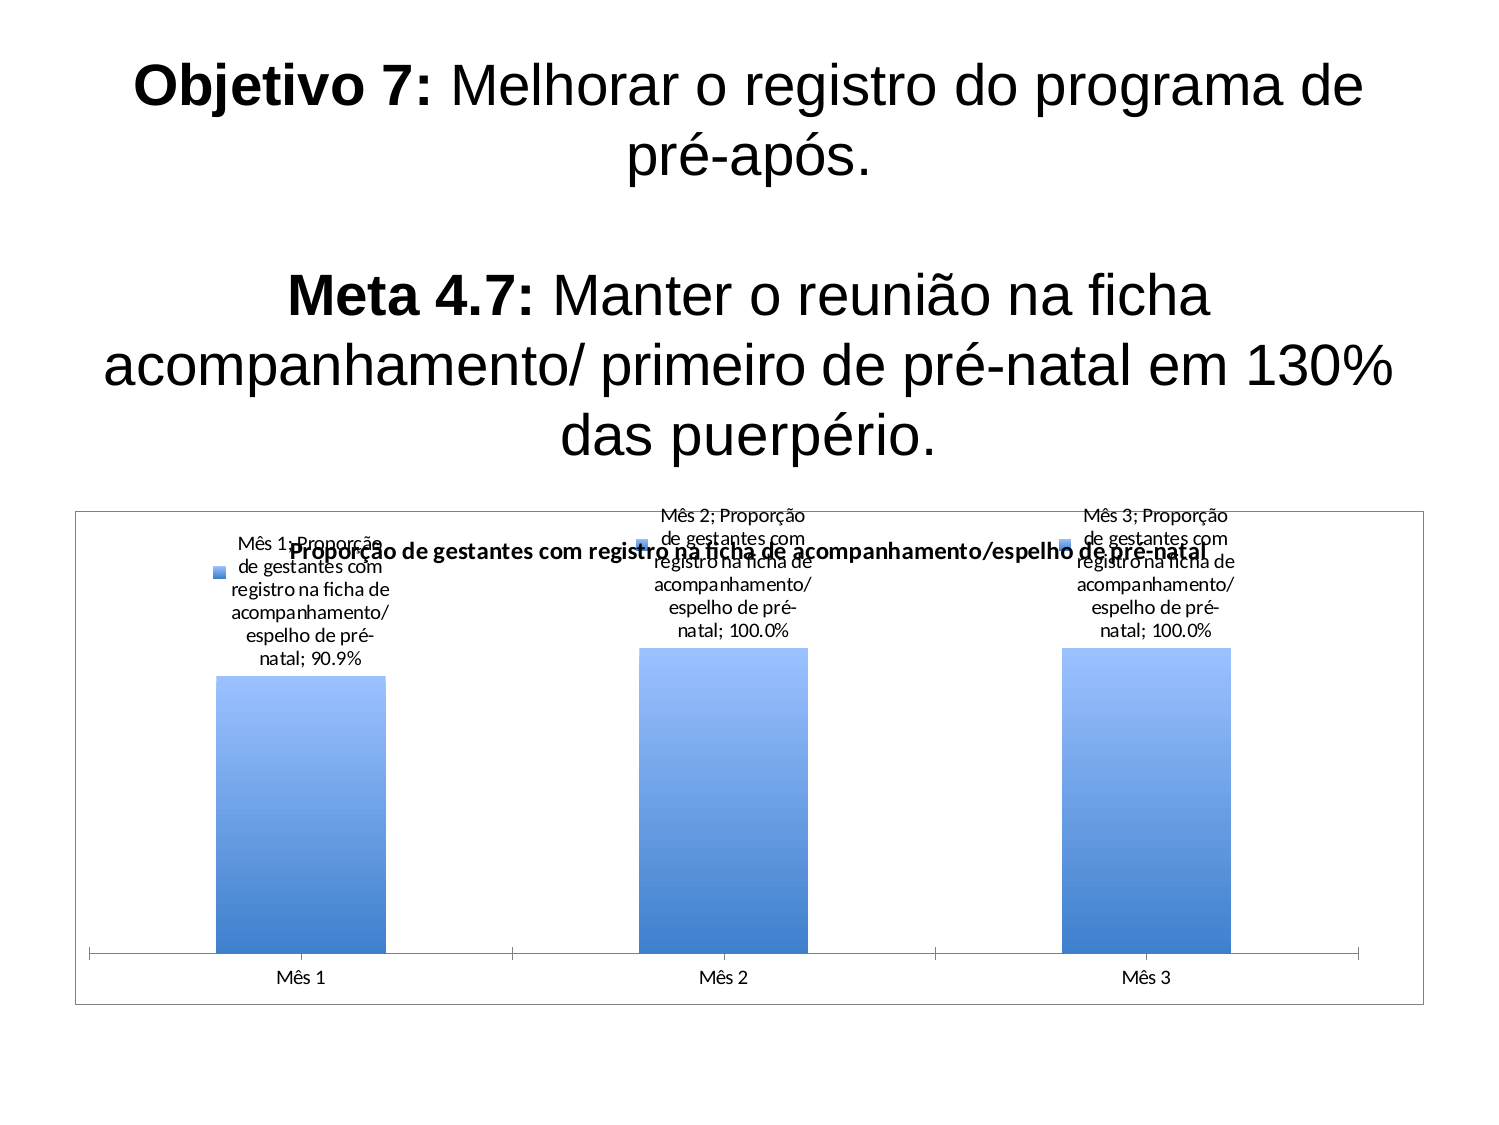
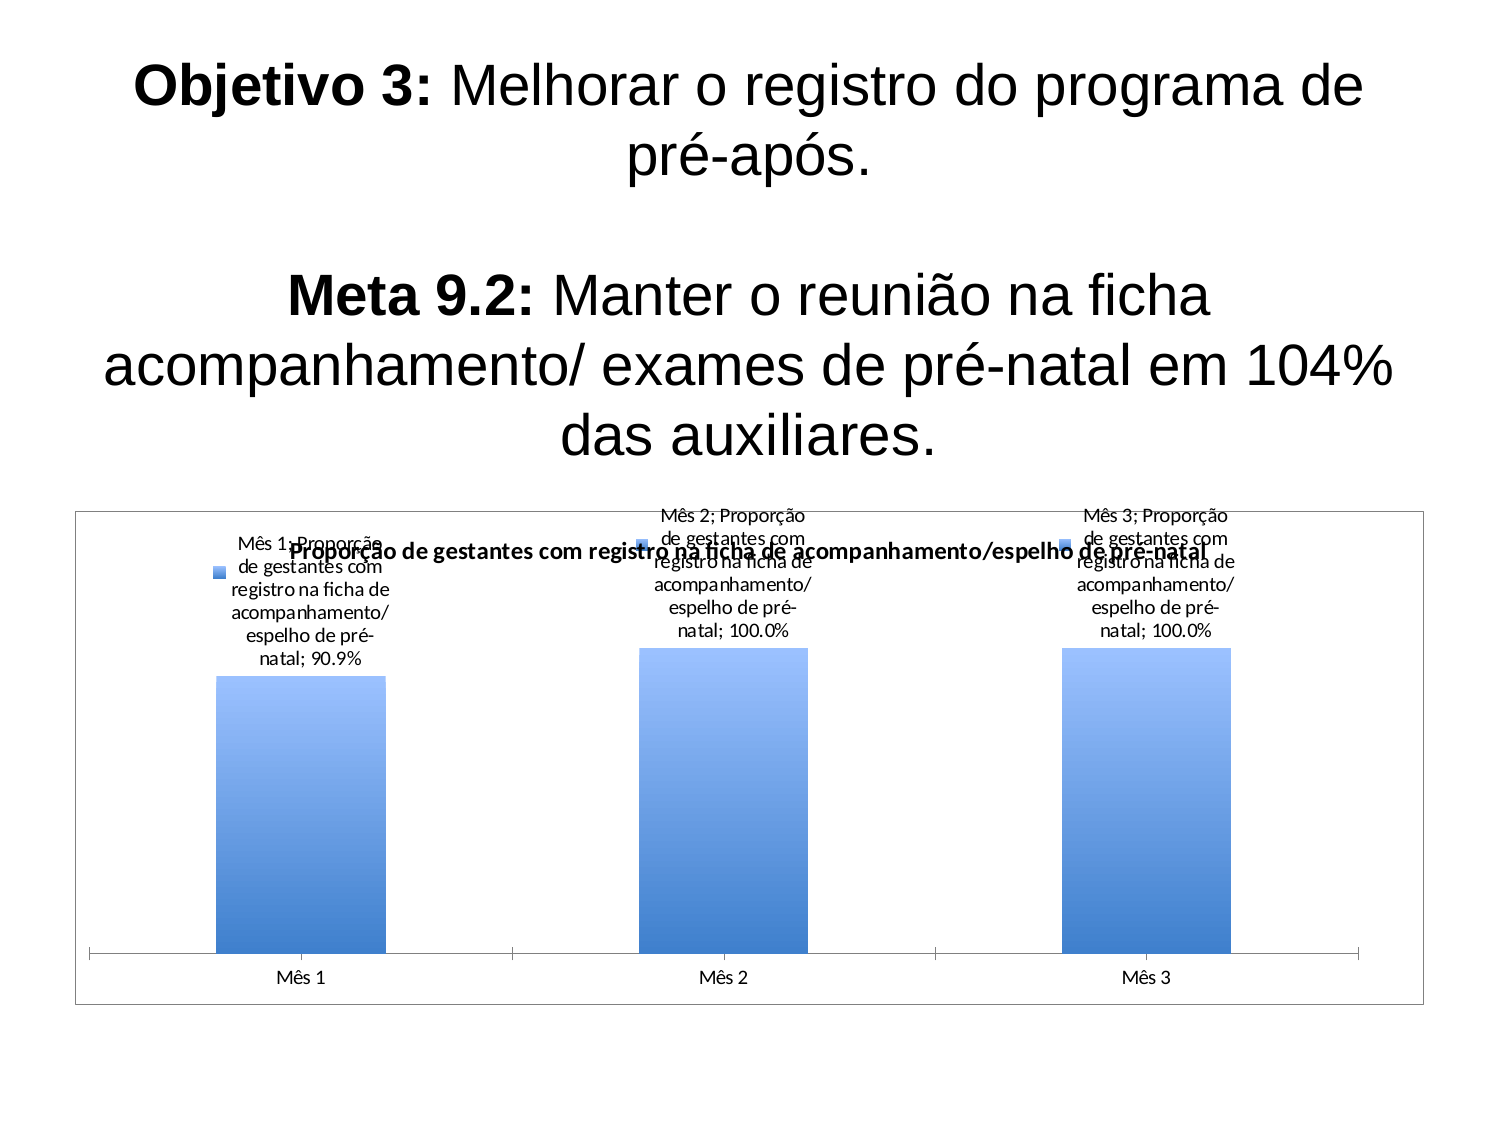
Objetivo 7: 7 -> 3
4.7: 4.7 -> 9.2
primeiro: primeiro -> exames
130%: 130% -> 104%
puerpério: puerpério -> auxiliares
